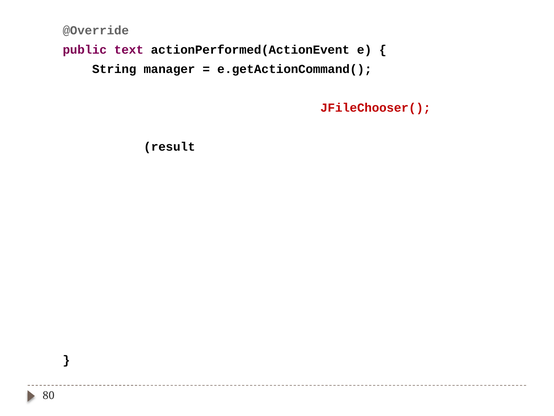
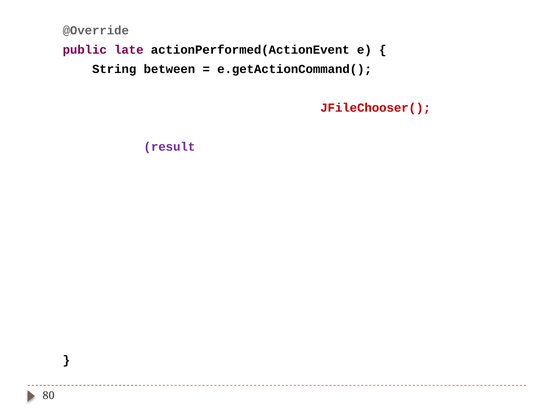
text: text -> late
manager: manager -> between
result at (169, 146) colour: black -> purple
